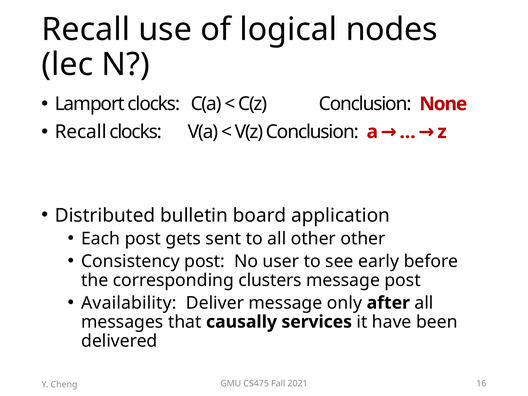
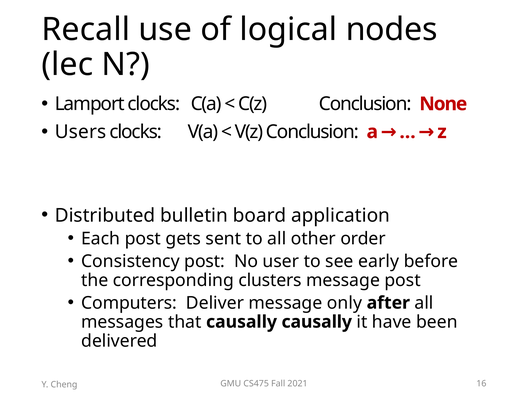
Recall at (81, 132): Recall -> Users
other other: other -> order
Availability: Availability -> Computers
causally services: services -> causally
